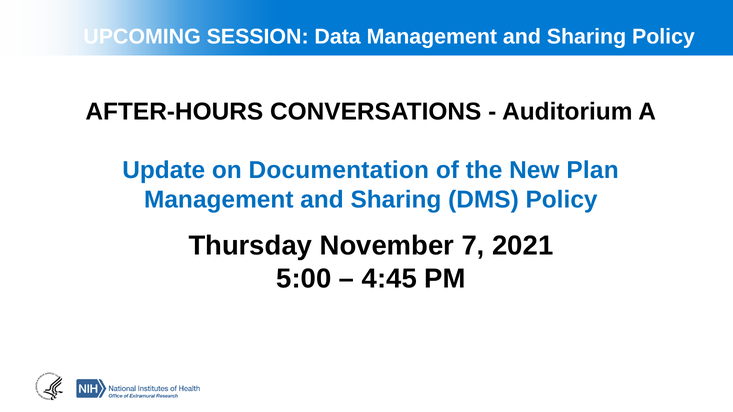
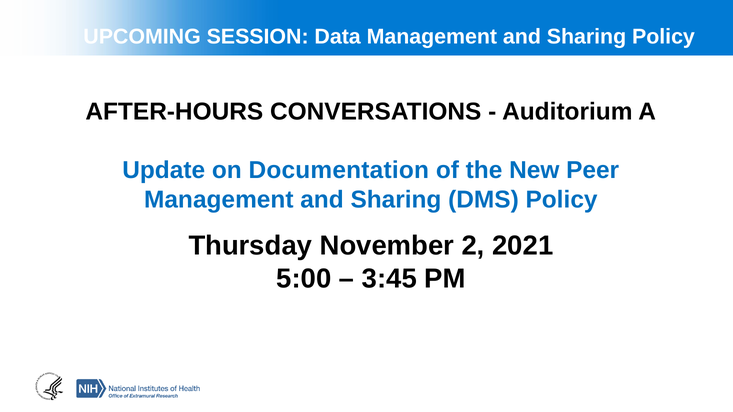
Plan: Plan -> Peer
7: 7 -> 2
4:45: 4:45 -> 3:45
